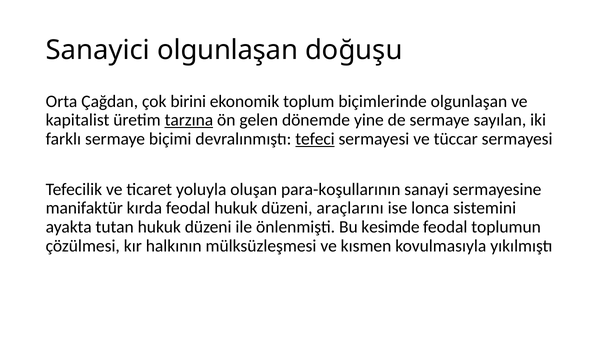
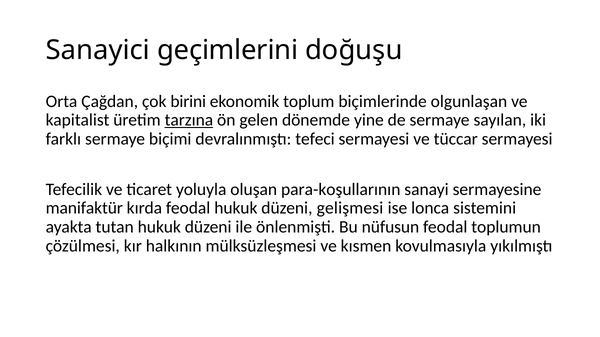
Sanayici olgunlaşan: olgunlaşan -> geçimlerini
tefeci underline: present -> none
araçlarını: araçlarını -> gelişmesi
kesimde: kesimde -> nüfusun
